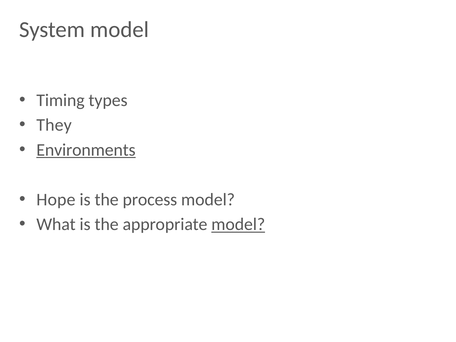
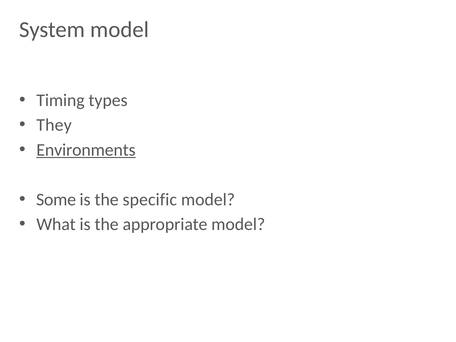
Hope: Hope -> Some
process: process -> specific
model at (238, 224) underline: present -> none
